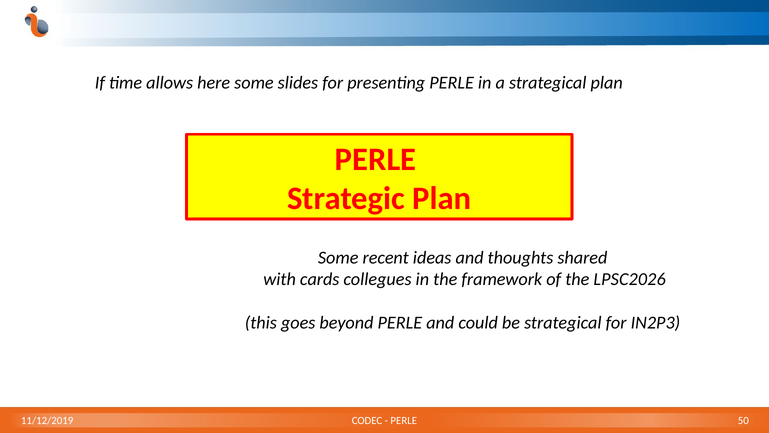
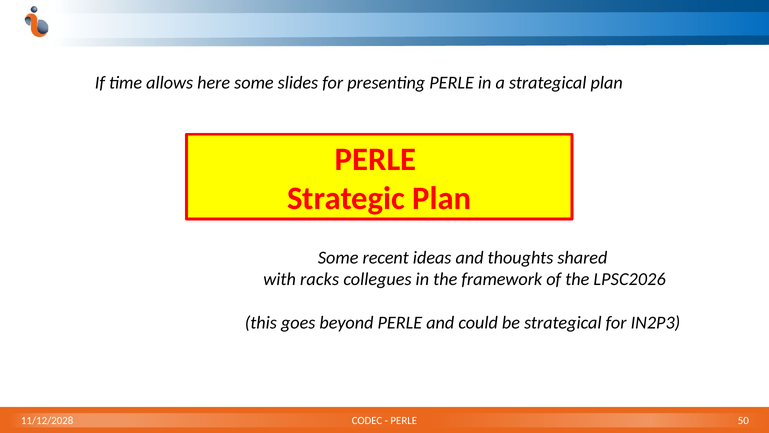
cards: cards -> racks
11/12/2019: 11/12/2019 -> 11/12/2028
